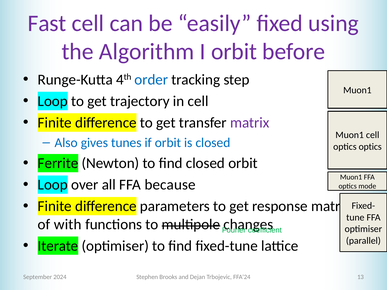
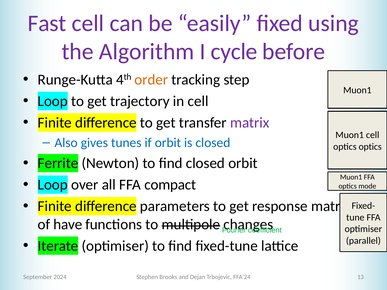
I orbit: orbit -> cycle
order colour: blue -> orange
because: because -> compact
with: with -> have
